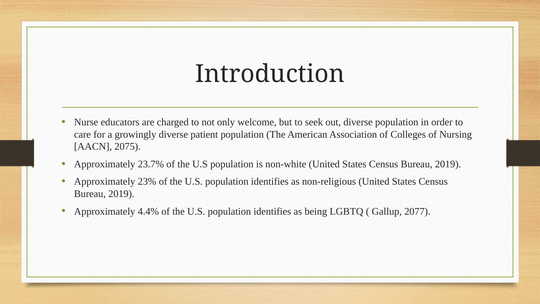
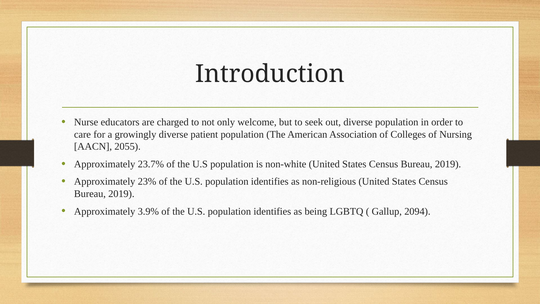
2075: 2075 -> 2055
4.4%: 4.4% -> 3.9%
2077: 2077 -> 2094
